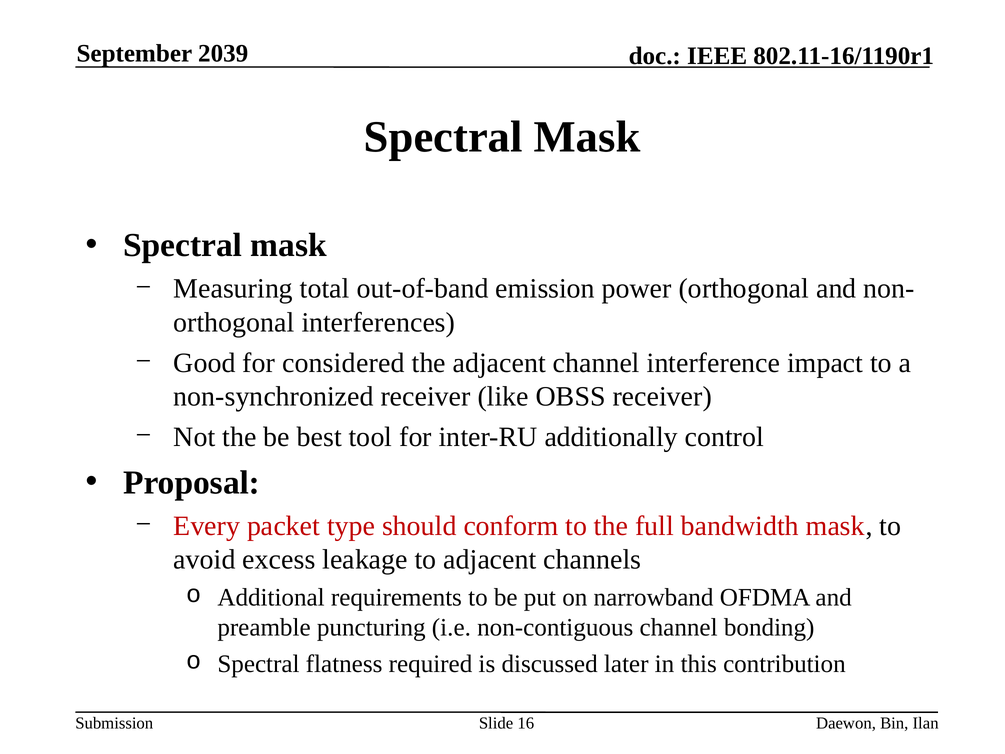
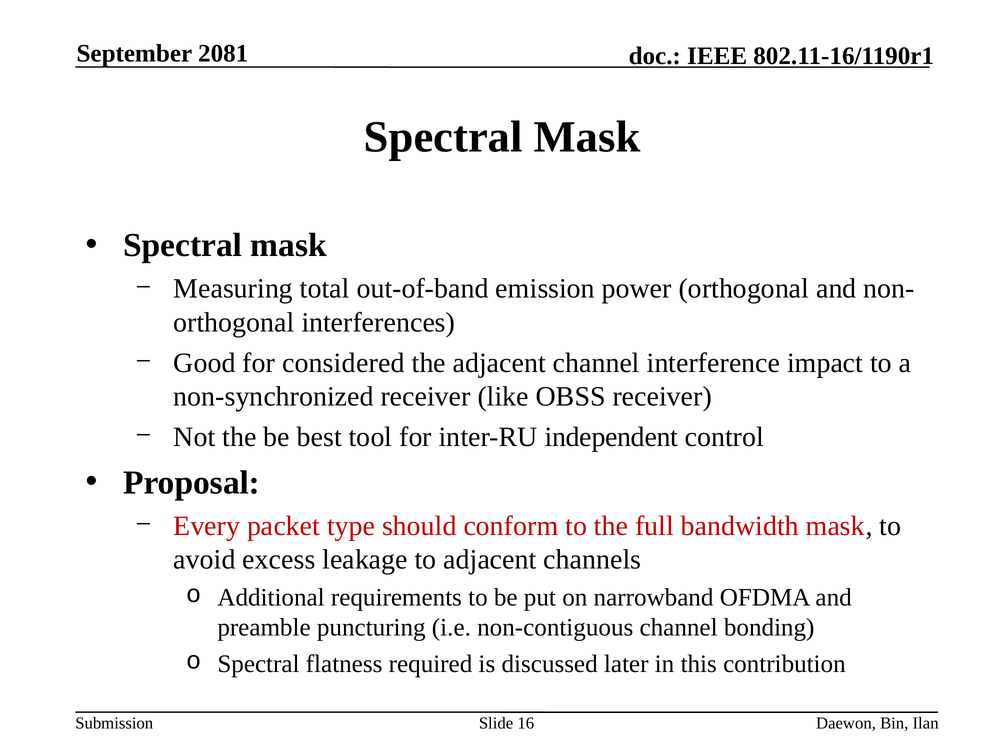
2039: 2039 -> 2081
additionally: additionally -> independent
